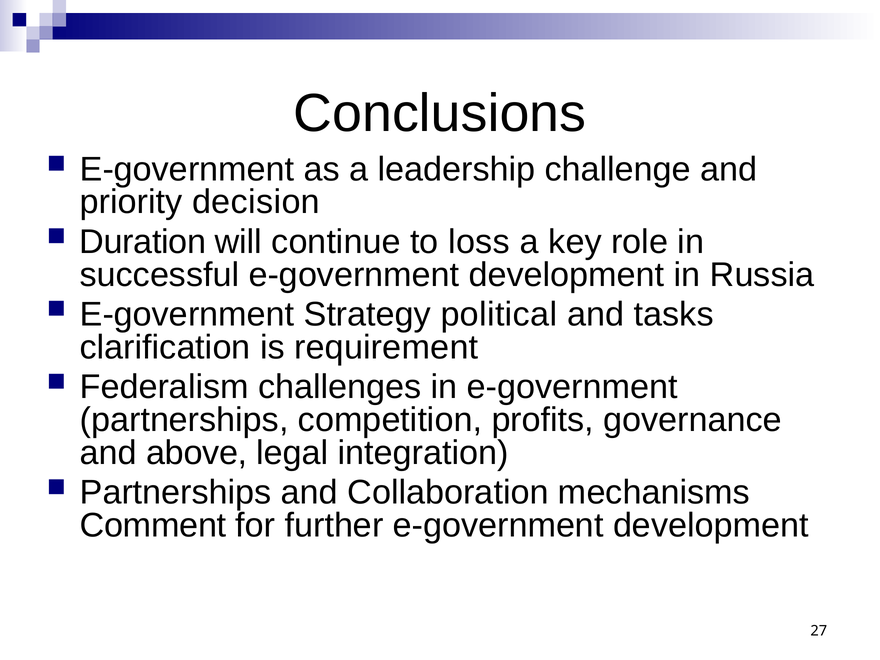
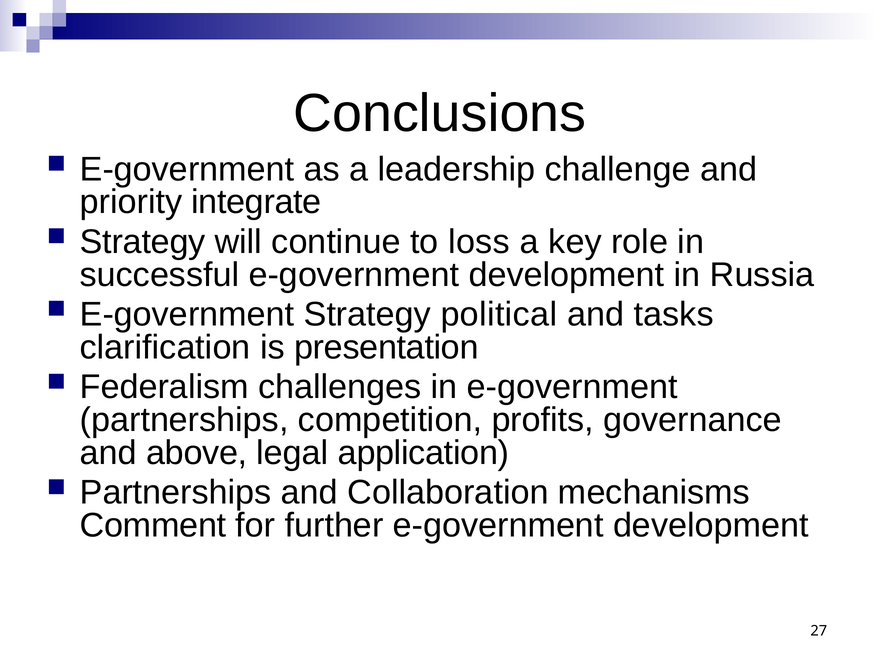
decision: decision -> integrate
Duration at (143, 242): Duration -> Strategy
requirement: requirement -> presentation
integration: integration -> application
